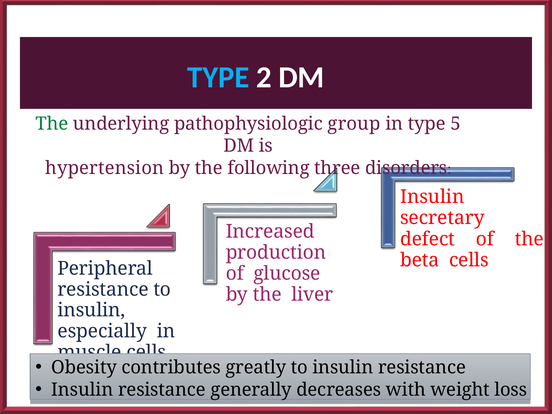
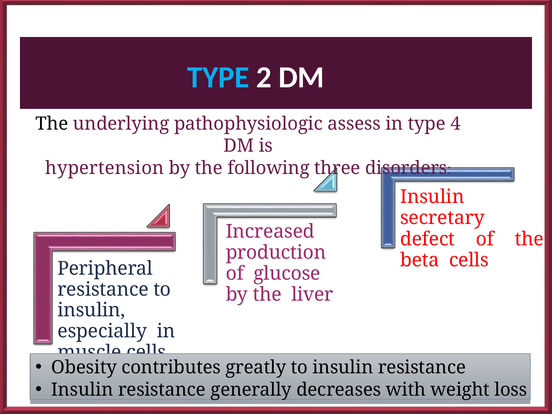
The at (52, 124) colour: green -> black
group: group -> assess
5: 5 -> 4
